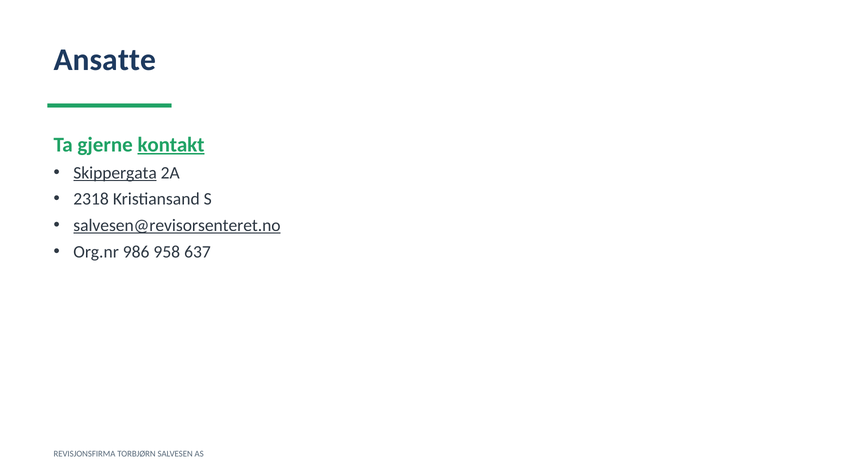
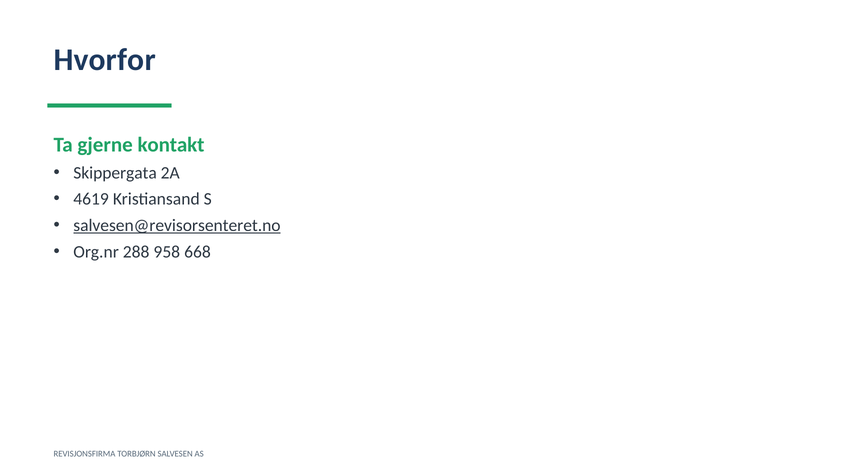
Ansatte: Ansatte -> Hvorfor
kontakt underline: present -> none
Skippergata underline: present -> none
2318: 2318 -> 4619
986: 986 -> 288
637: 637 -> 668
